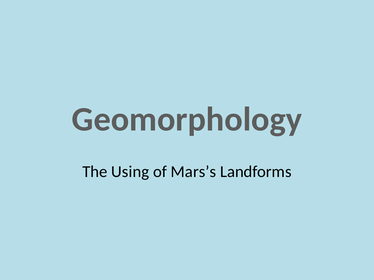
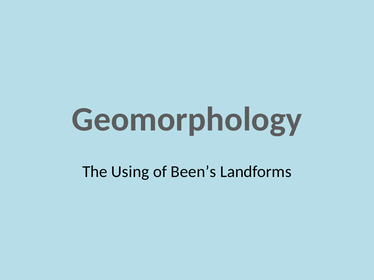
Mars’s: Mars’s -> Been’s
